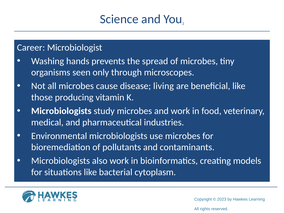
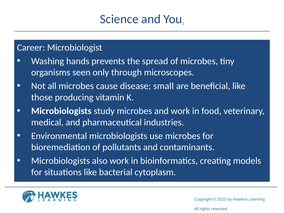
living: living -> small
